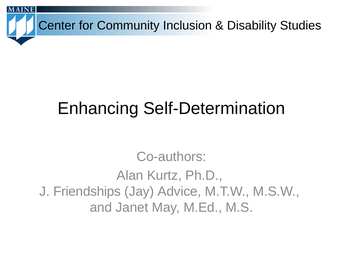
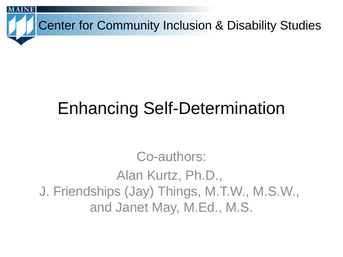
Advice: Advice -> Things
